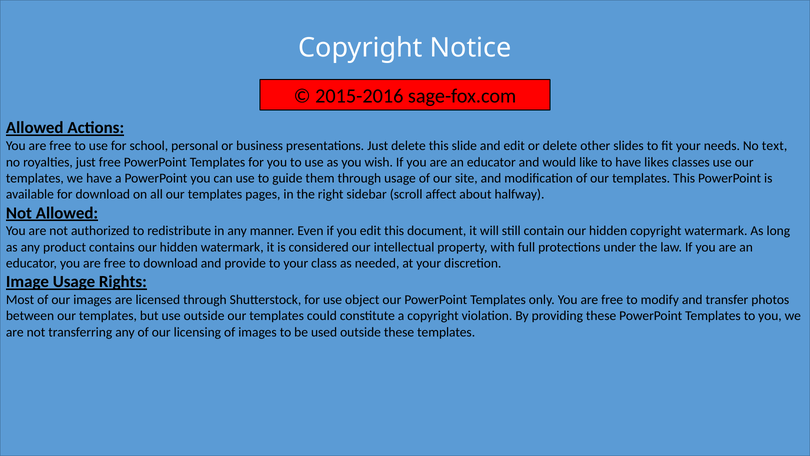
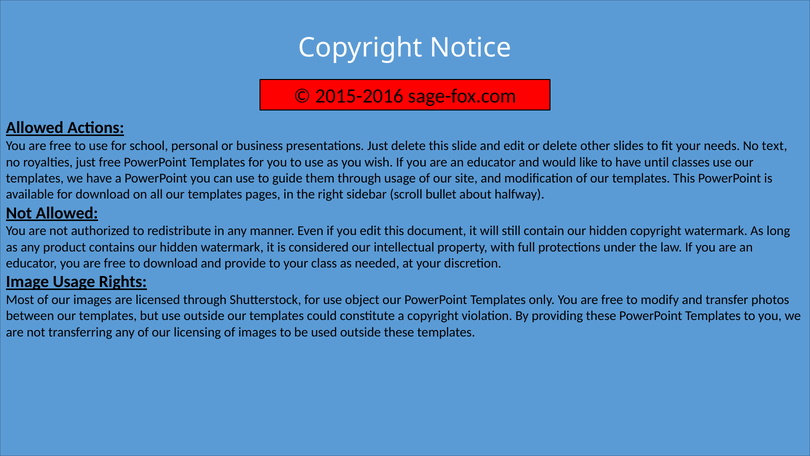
likes: likes -> until
affect: affect -> bullet
